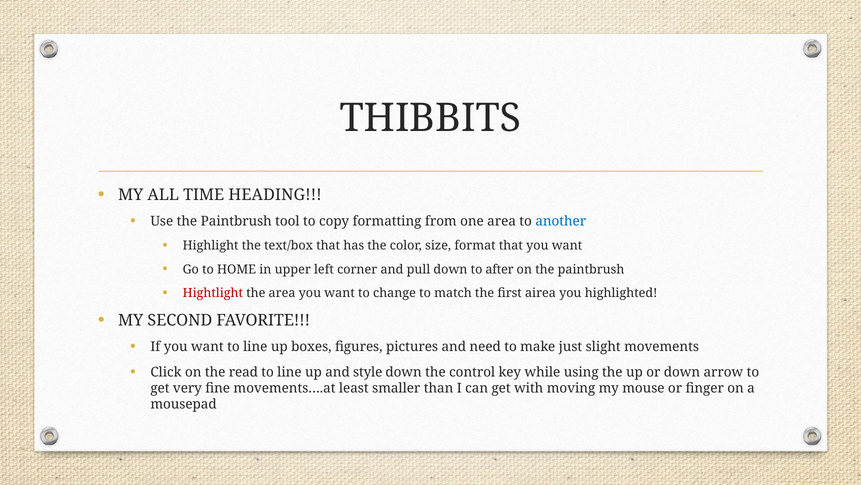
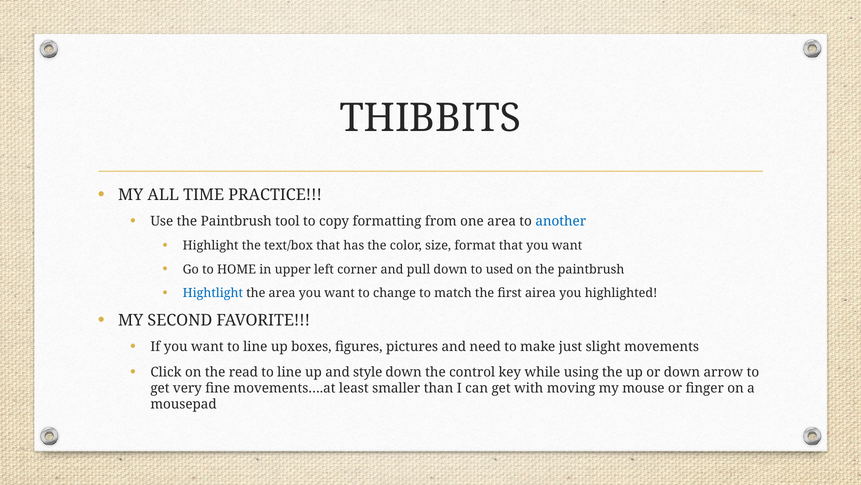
HEADING: HEADING -> PRACTICE
after: after -> used
Hightlight colour: red -> blue
